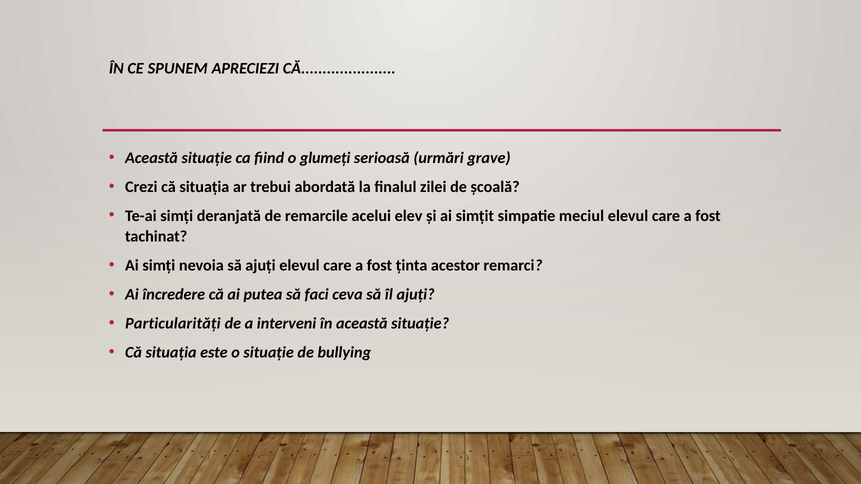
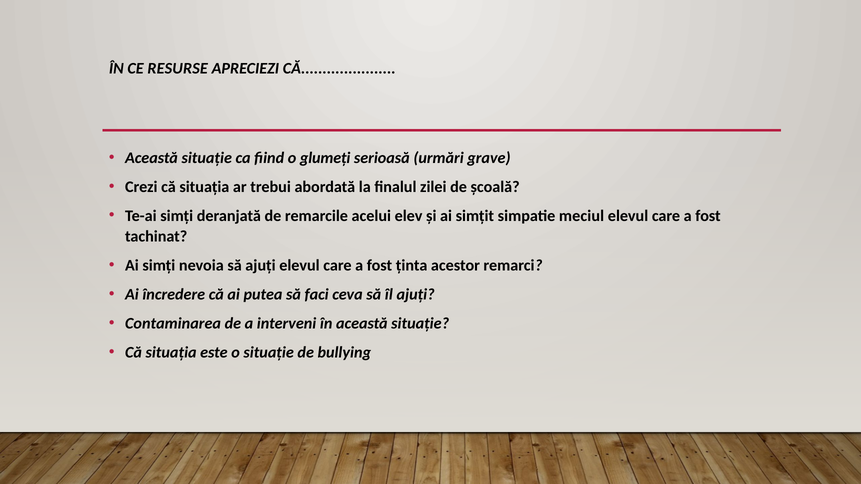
SPUNEM: SPUNEM -> RESURSE
Particularități: Particularități -> Contaminarea
